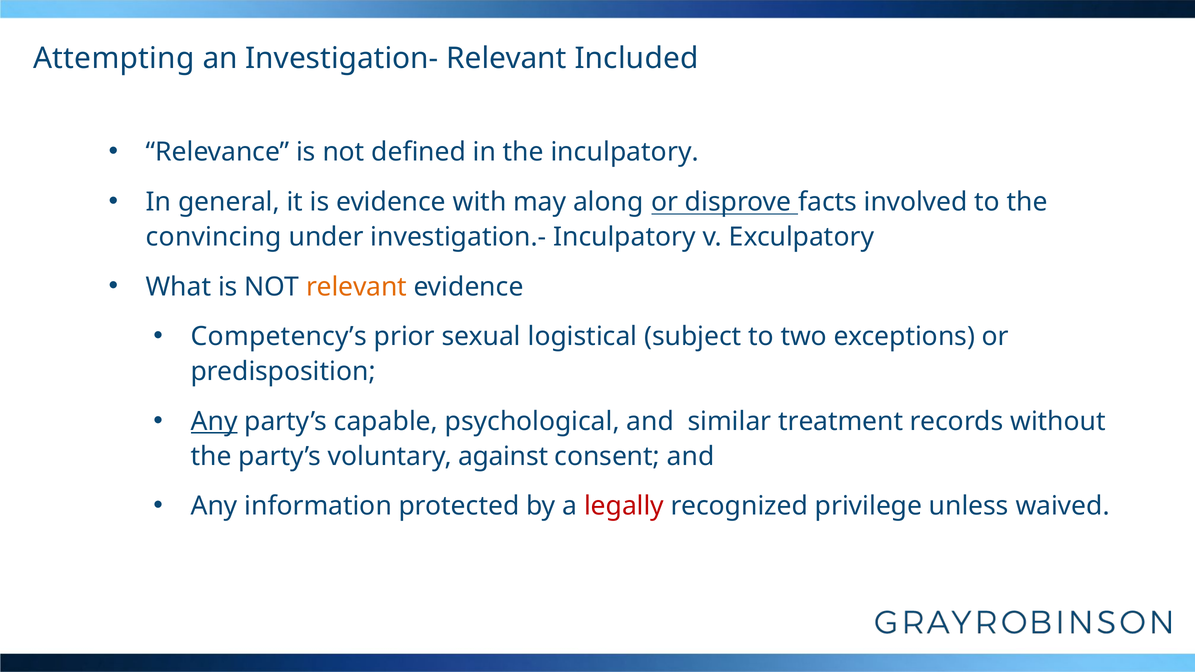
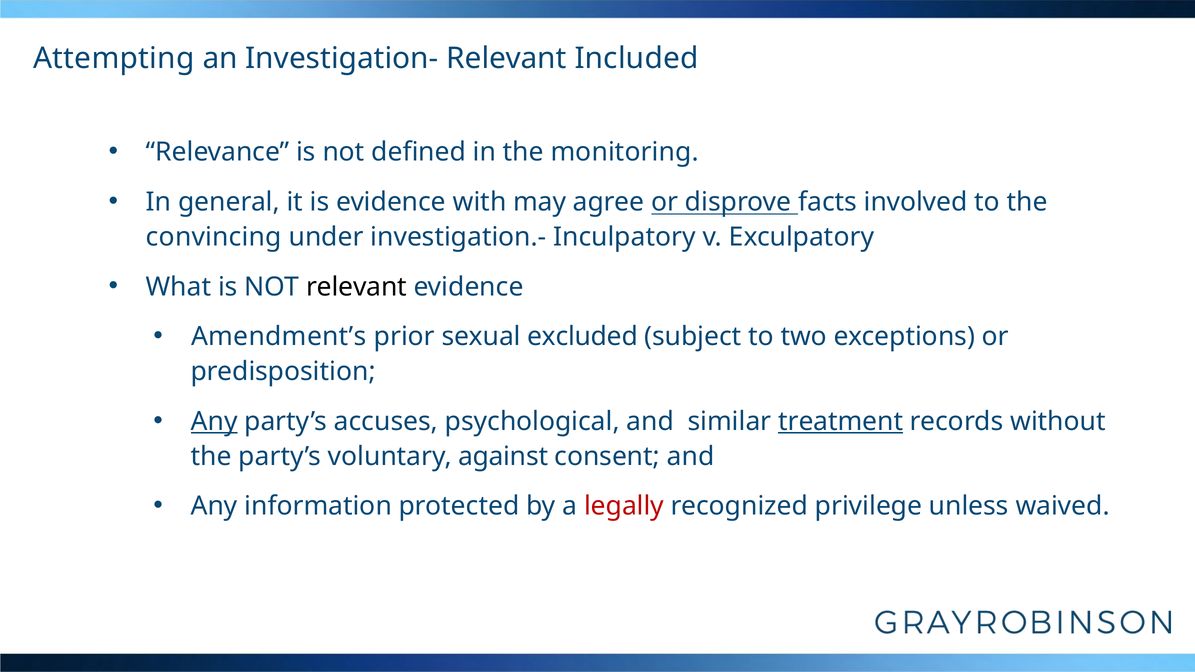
the inculpatory: inculpatory -> monitoring
along: along -> agree
relevant at (356, 287) colour: orange -> black
Competency’s: Competency’s -> Amendment’s
logistical: logistical -> excluded
capable: capable -> accuses
treatment underline: none -> present
